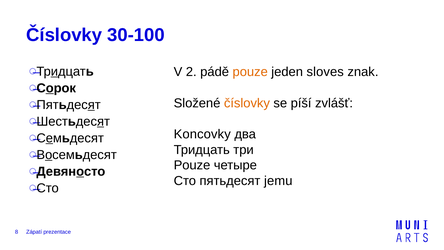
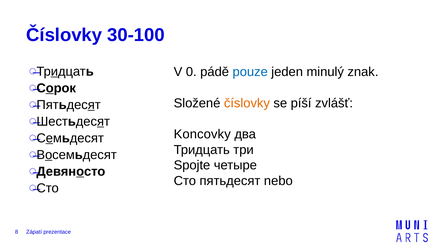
2: 2 -> 0
pouze at (250, 72) colour: orange -> blue
sloves: sloves -> minulý
Pouze at (192, 165): Pouze -> Spojte
jemu: jemu -> nebo
